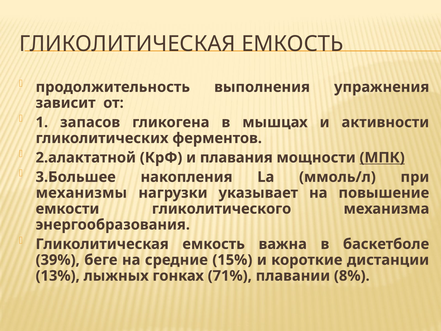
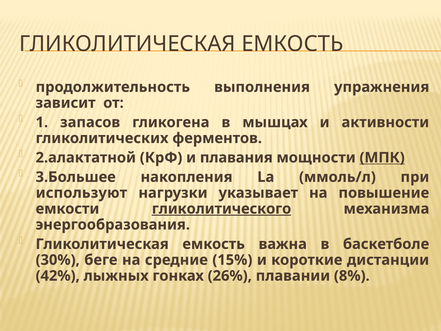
механизмы: механизмы -> используют
гликолитического underline: none -> present
39%: 39% -> 30%
13%: 13% -> 42%
71%: 71% -> 26%
